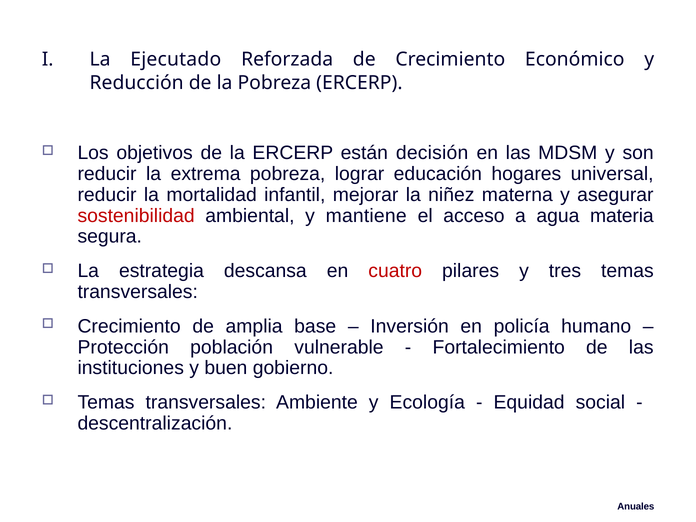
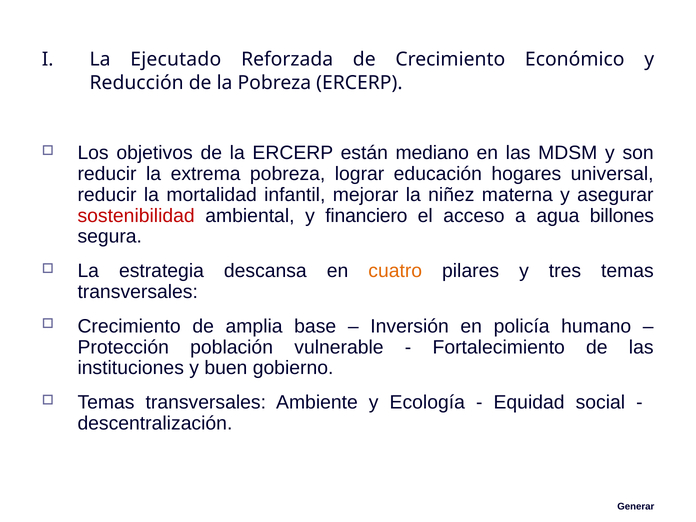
decisión: decisión -> mediano
mantiene: mantiene -> financiero
materia: materia -> billones
cuatro colour: red -> orange
Anuales: Anuales -> Generar
